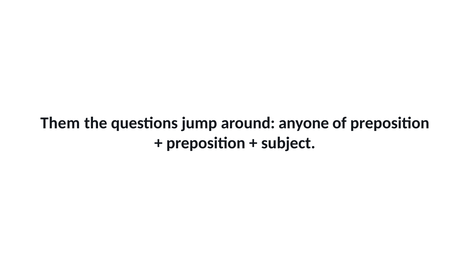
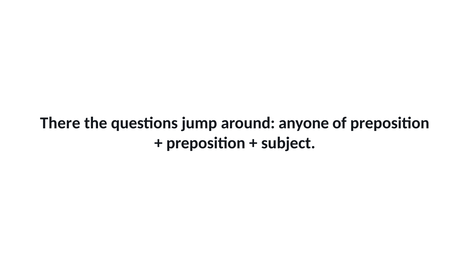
Them: Them -> There
